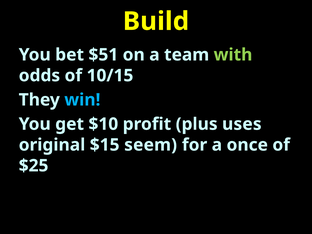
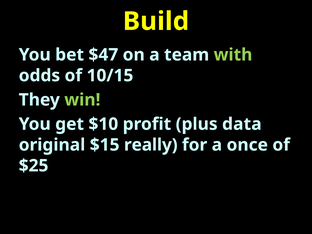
$51: $51 -> $47
win colour: light blue -> light green
uses: uses -> data
seem: seem -> really
